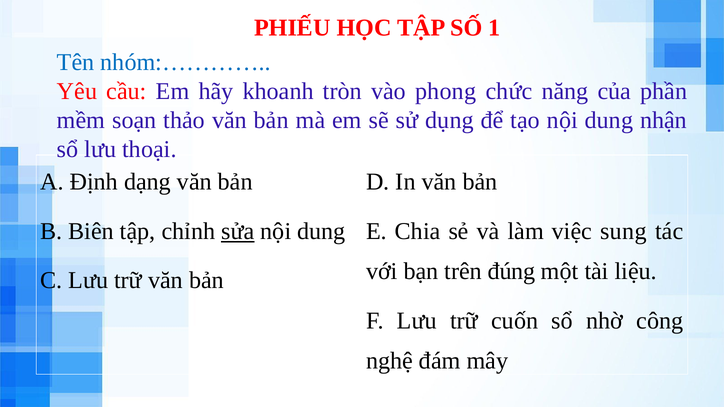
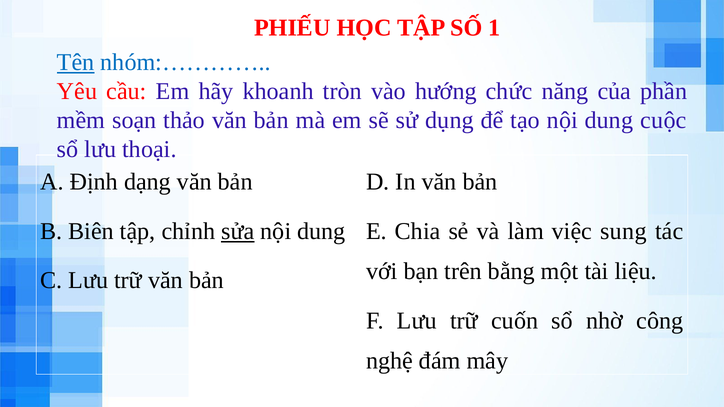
Tên underline: none -> present
phong: phong -> hướng
nhận: nhận -> cuộc
đúng: đúng -> bằng
